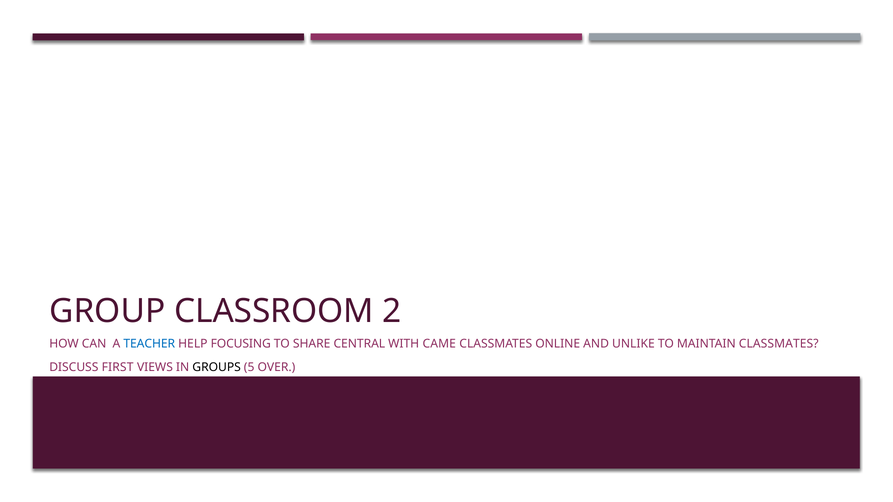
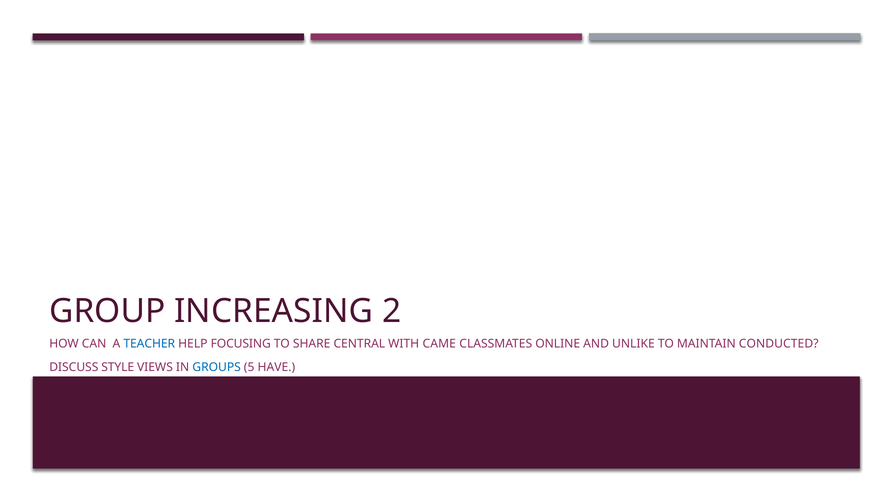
CLASSROOM: CLASSROOM -> INCREASING
MAINTAIN CLASSMATES: CLASSMATES -> CONDUCTED
FIRST: FIRST -> STYLE
GROUPS colour: black -> blue
OVER: OVER -> HAVE
